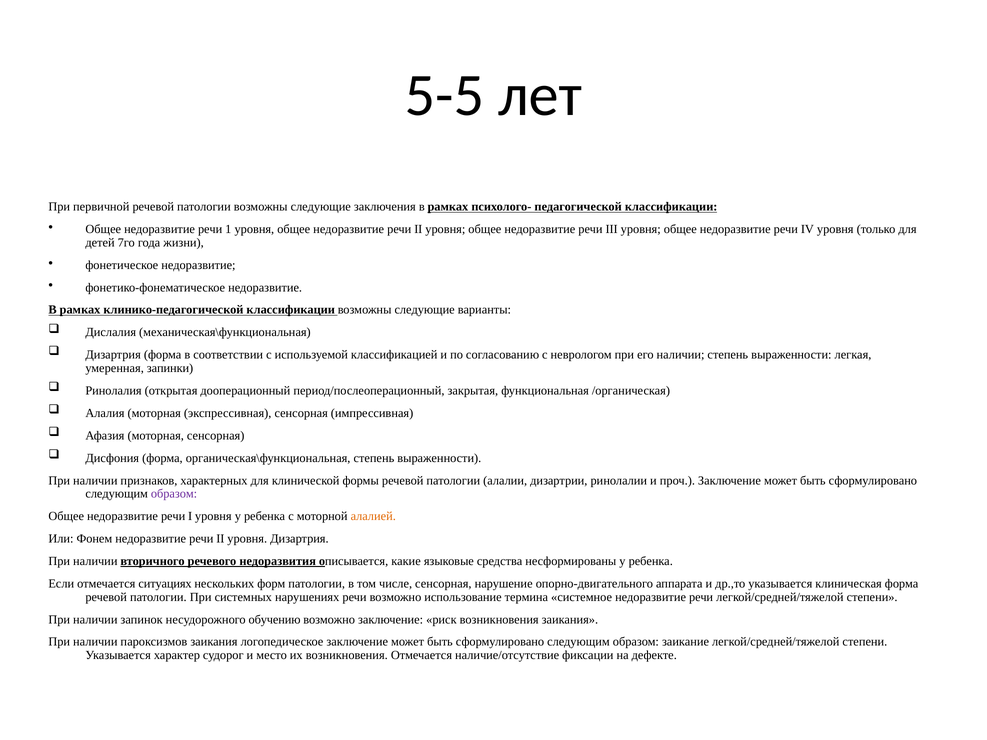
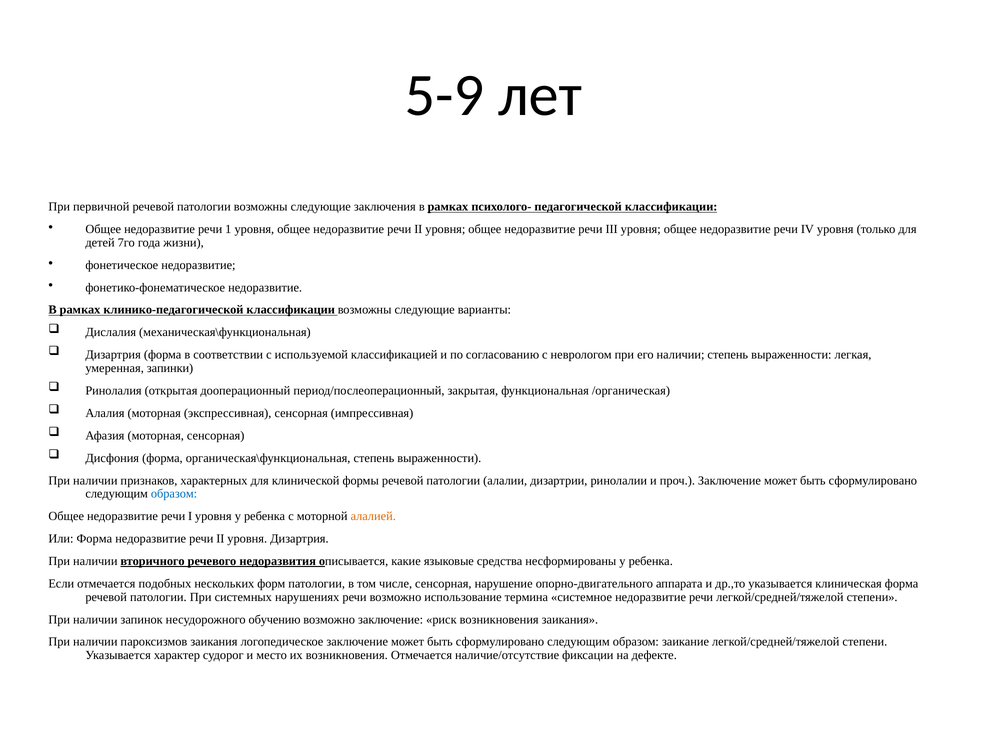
5-5: 5-5 -> 5-9
образом at (174, 494) colour: purple -> blue
Или Фонем: Фонем -> Форма
ситуациях: ситуациях -> подобных
